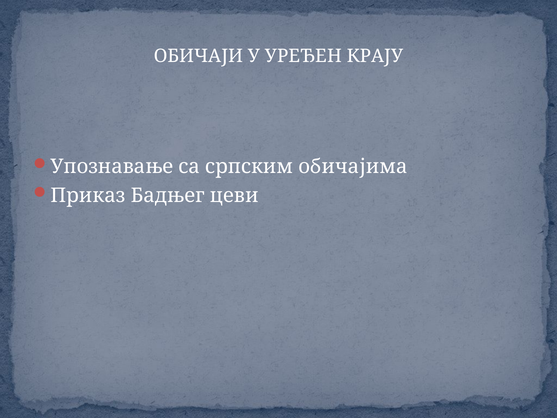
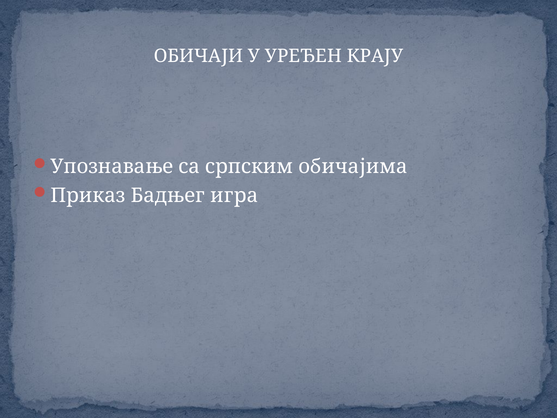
цеви: цеви -> игра
